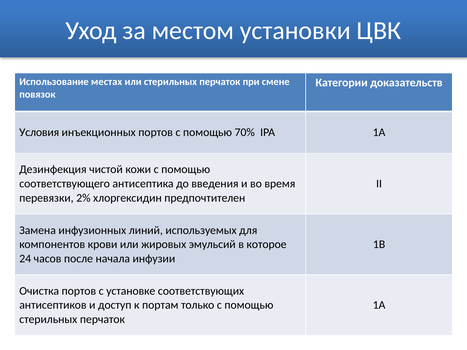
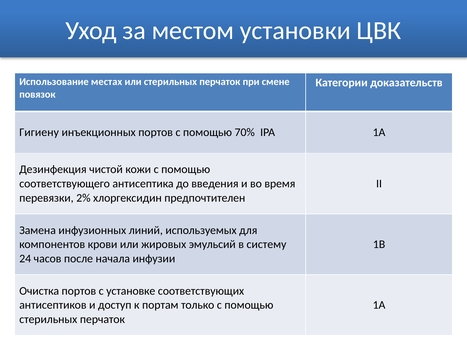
Условия: Условия -> Гигиену
которое: которое -> систему
